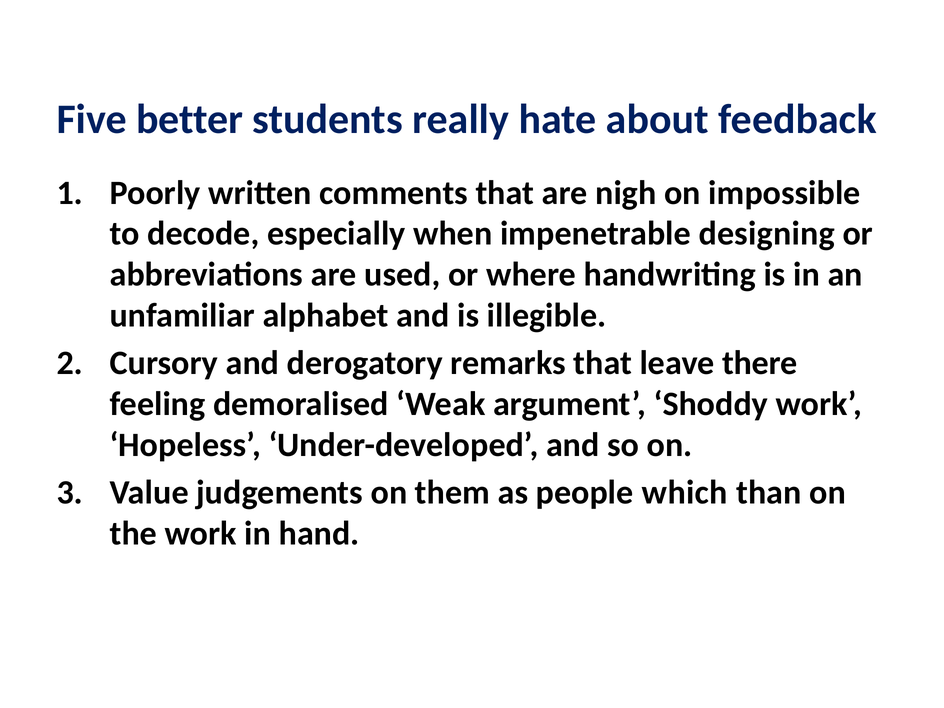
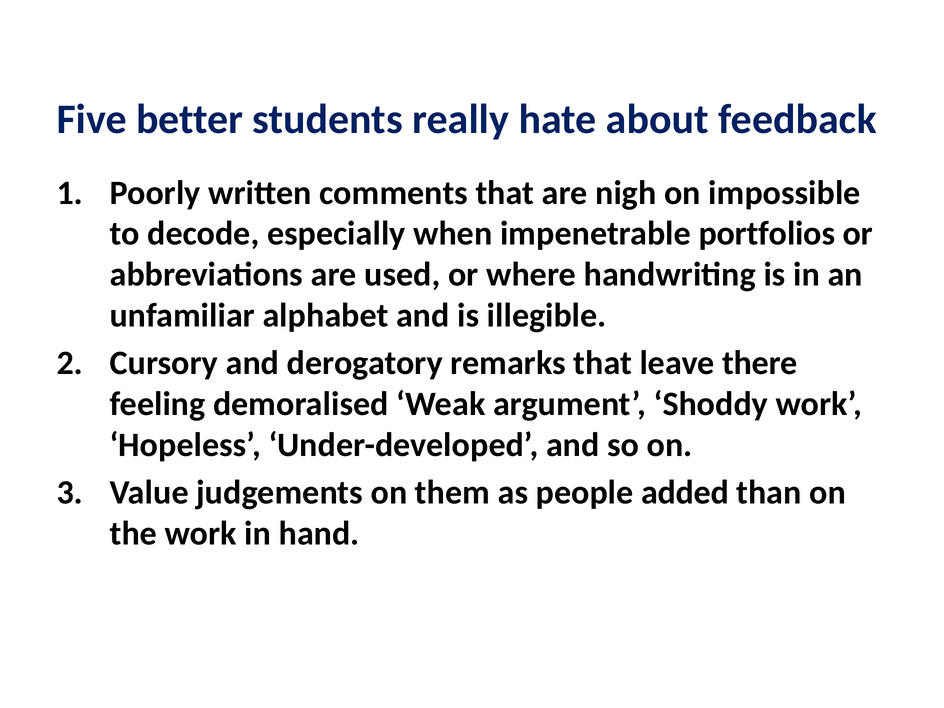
designing: designing -> portfolios
which: which -> added
